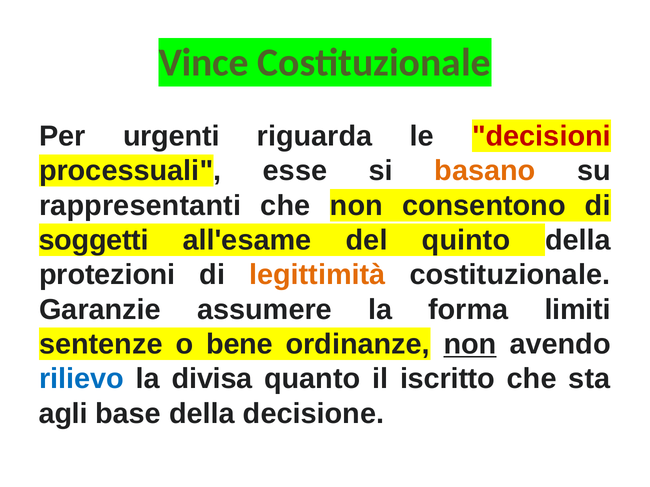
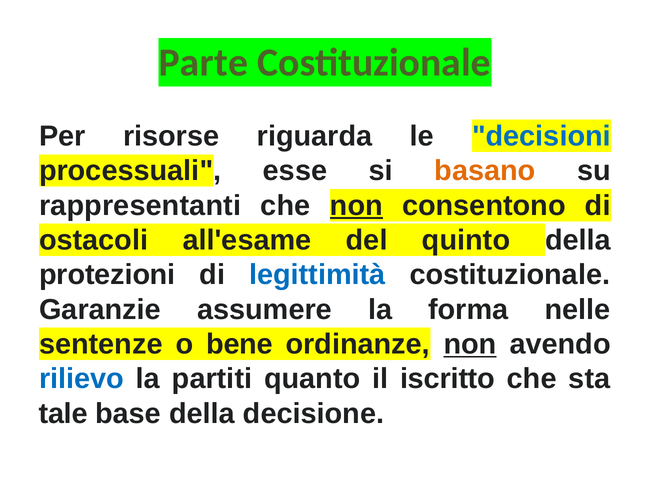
Vince: Vince -> Parte
urgenti: urgenti -> risorse
decisioni colour: red -> blue
non at (356, 206) underline: none -> present
soggetti: soggetti -> ostacoli
legittimità colour: orange -> blue
limiti: limiti -> nelle
divisa: divisa -> partiti
agli: agli -> tale
